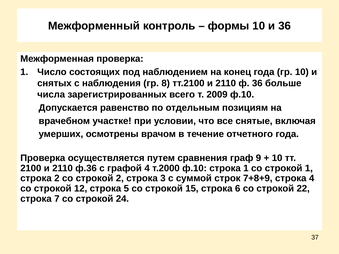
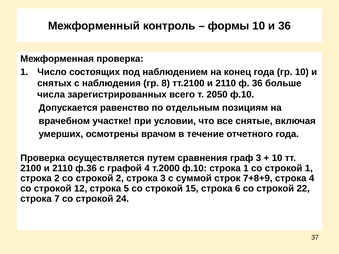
2009: 2009 -> 2050
граф 9: 9 -> 3
